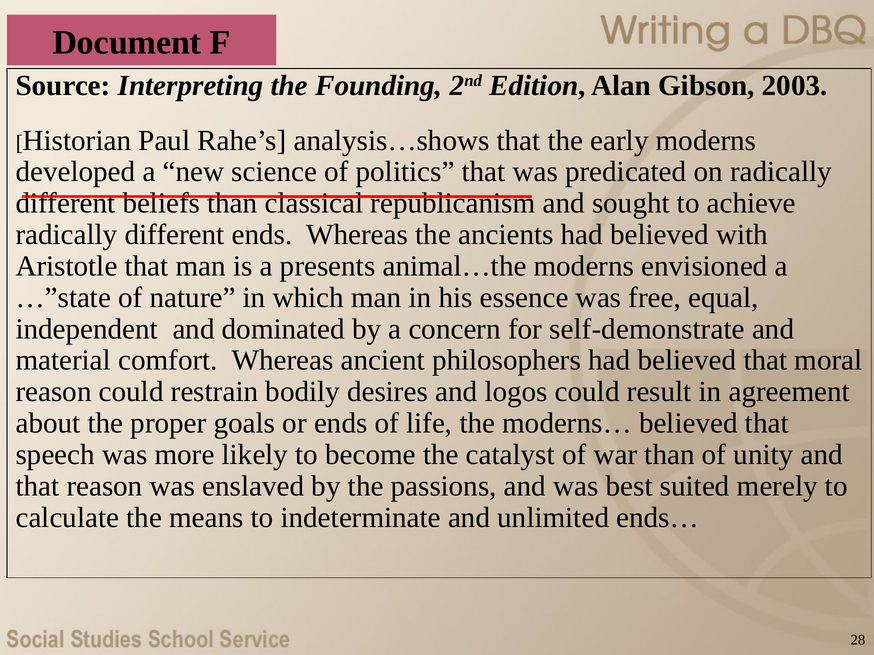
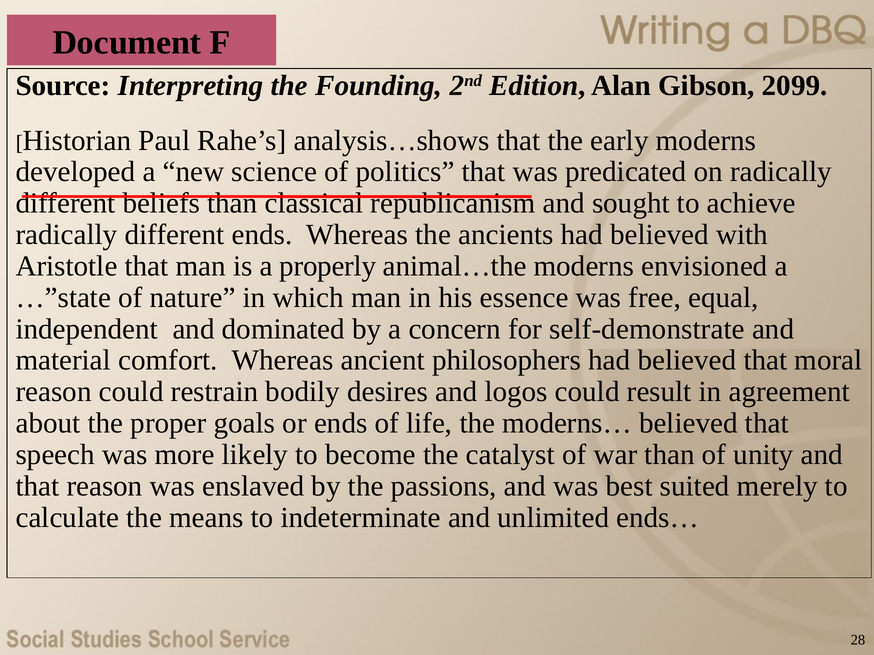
2003: 2003 -> 2099
presents: presents -> properly
